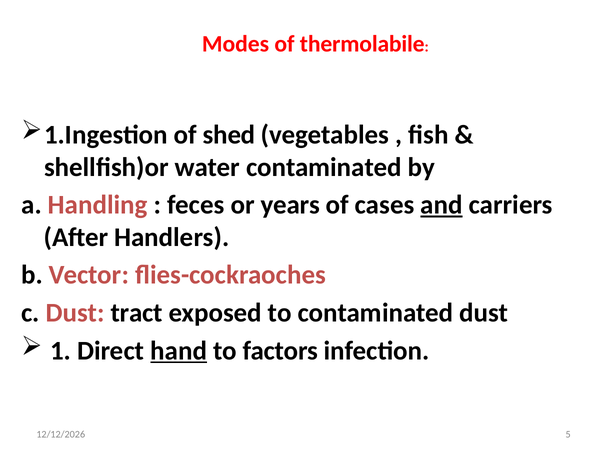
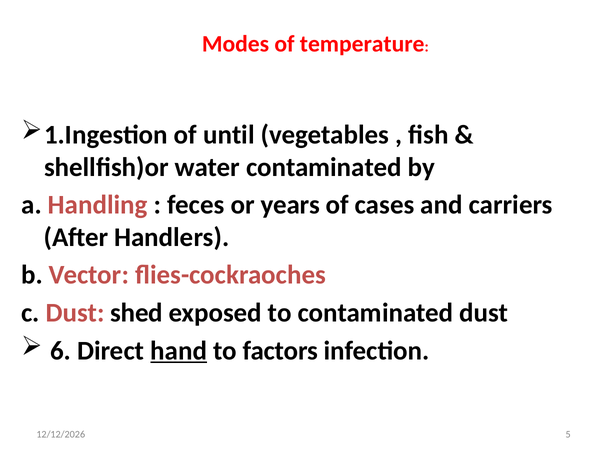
thermolabile: thermolabile -> temperature
shed: shed -> until
and underline: present -> none
tract: tract -> shed
1: 1 -> 6
